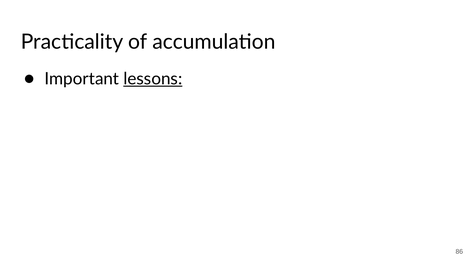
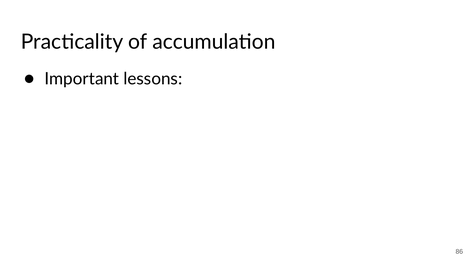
lessons underline: present -> none
